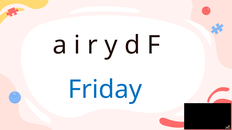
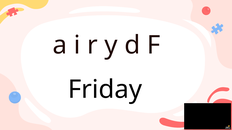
Friday colour: blue -> black
